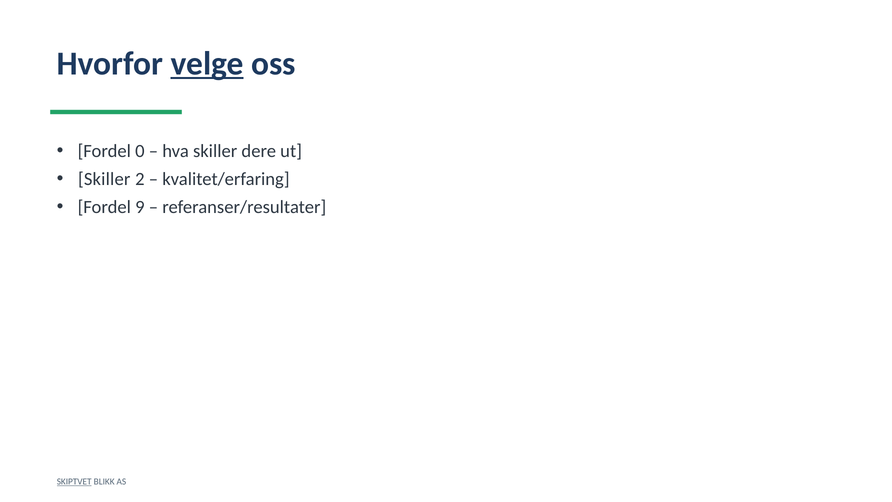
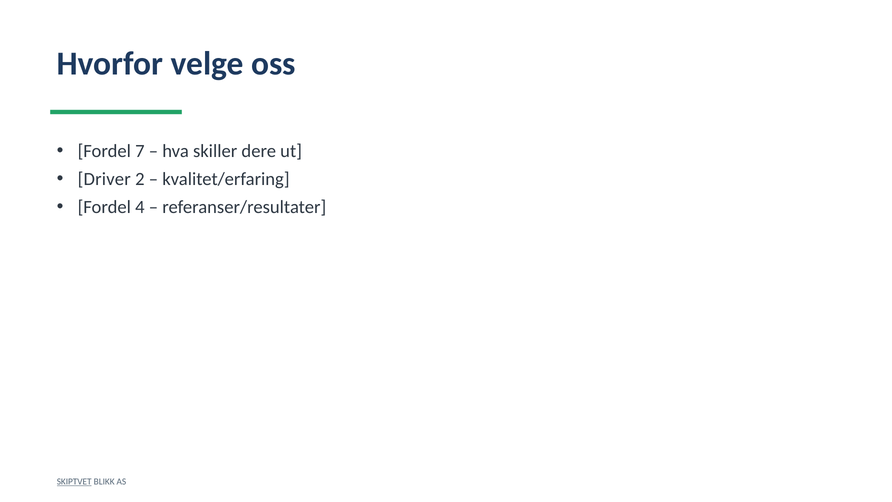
velge underline: present -> none
0: 0 -> 7
Skiller at (104, 179): Skiller -> Driver
9: 9 -> 4
